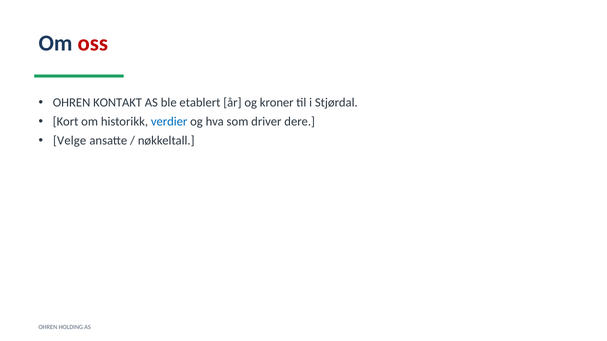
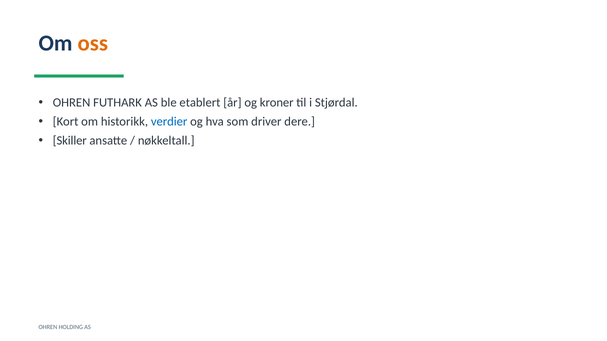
oss colour: red -> orange
KONTAKT: KONTAKT -> FUTHARK
Velge: Velge -> Skiller
